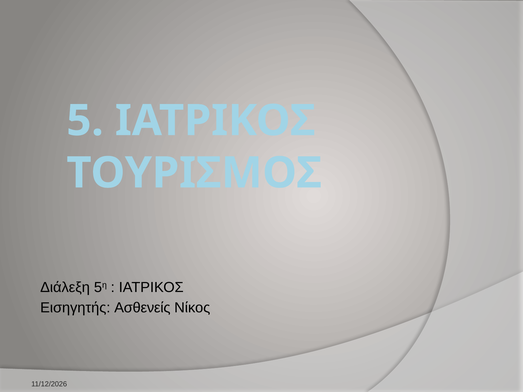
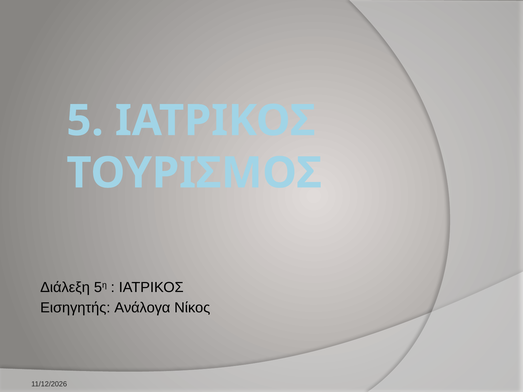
Ασθενείς: Ασθενείς -> Ανάλογα
